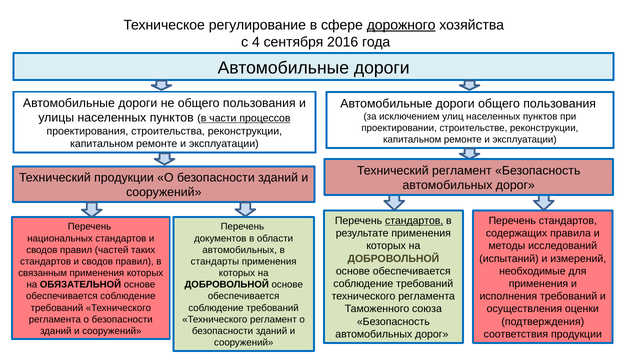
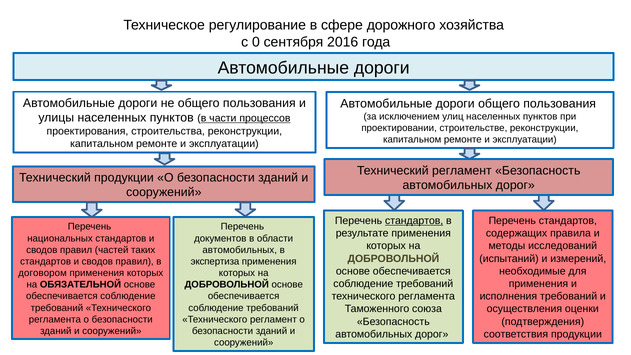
дорожного underline: present -> none
4: 4 -> 0
стандарты: стандарты -> экспертиза
связанным: связанным -> договором
